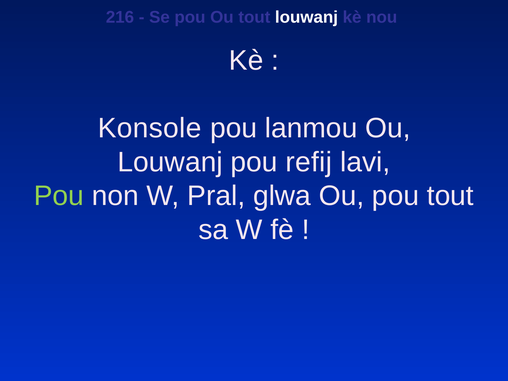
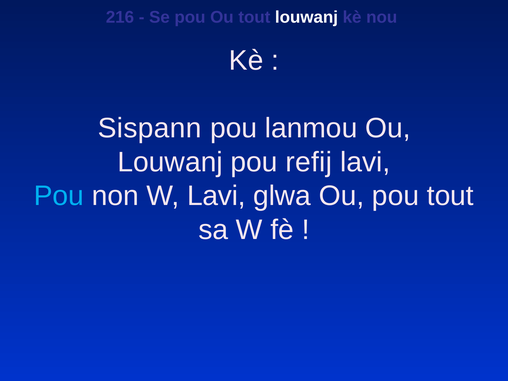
Konsole: Konsole -> Sispann
Pou at (59, 196) colour: light green -> light blue
W Pral: Pral -> Lavi
